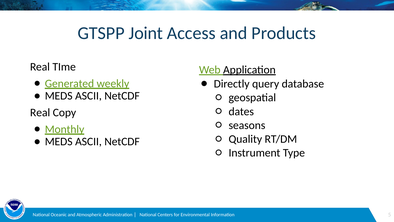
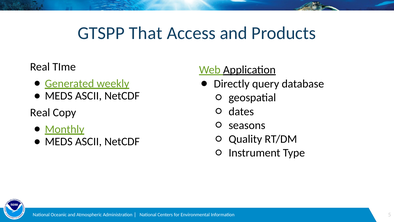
Joint: Joint -> That
